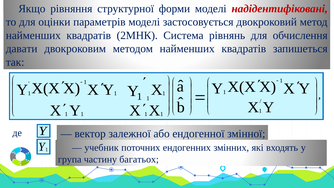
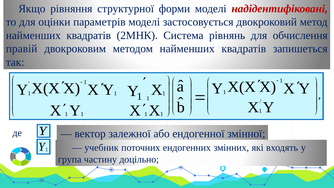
давати: давати -> правій
багатьох: багатьох -> доцільно
